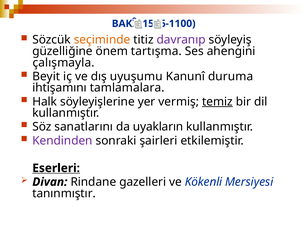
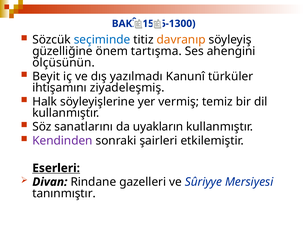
1526-1100: 1526-1100 -> 1526-1300
seçiminde colour: orange -> blue
davranıp colour: purple -> orange
çalışmayla: çalışmayla -> ölçüsünün
uyuşumu: uyuşumu -> yazılmadı
duruma: duruma -> türküler
tamlamalara: tamlamalara -> ziyadeleşmiş
temiz underline: present -> none
Kökenli: Kökenli -> Sûriyye
